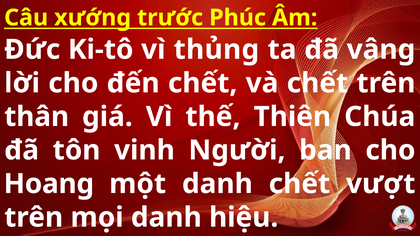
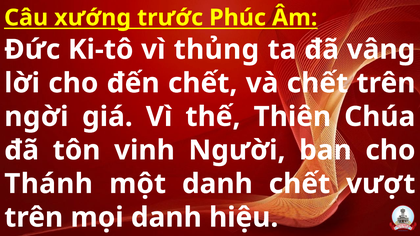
thân: thân -> ngời
Hoang: Hoang -> Thánh
